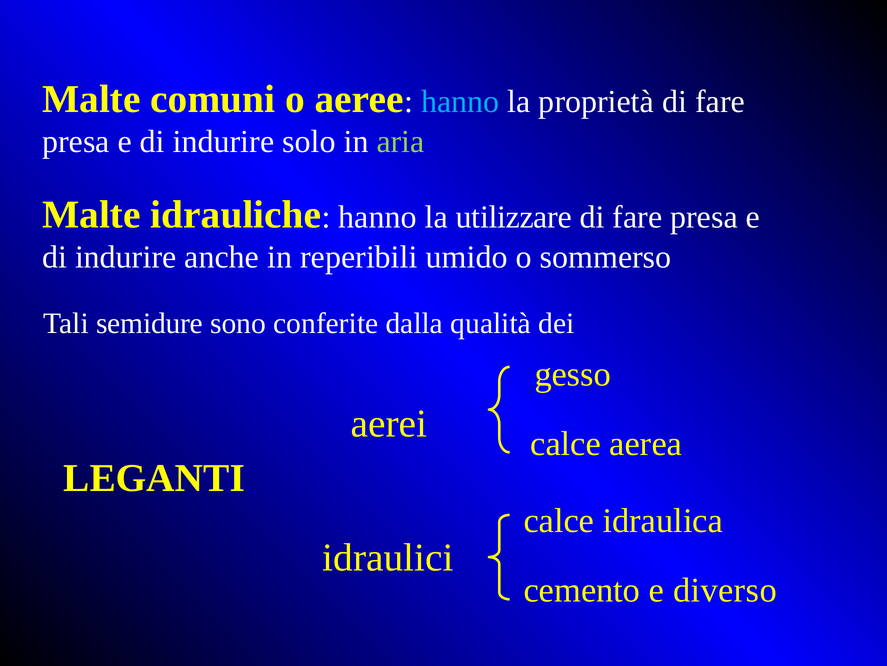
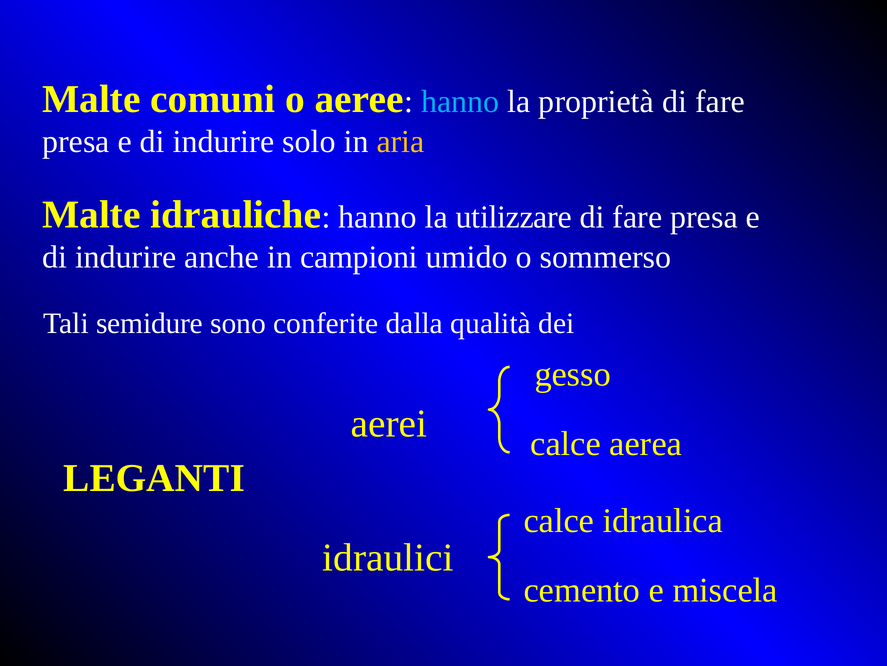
aria colour: light green -> yellow
reperibili: reperibili -> campioni
diverso: diverso -> miscela
